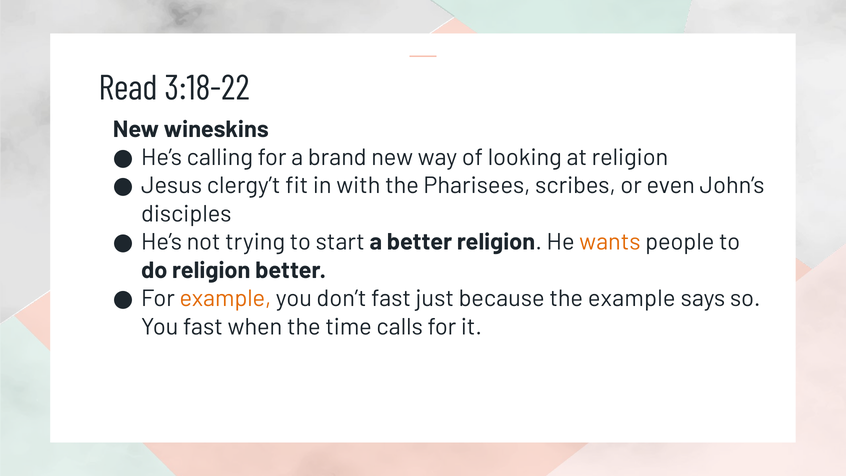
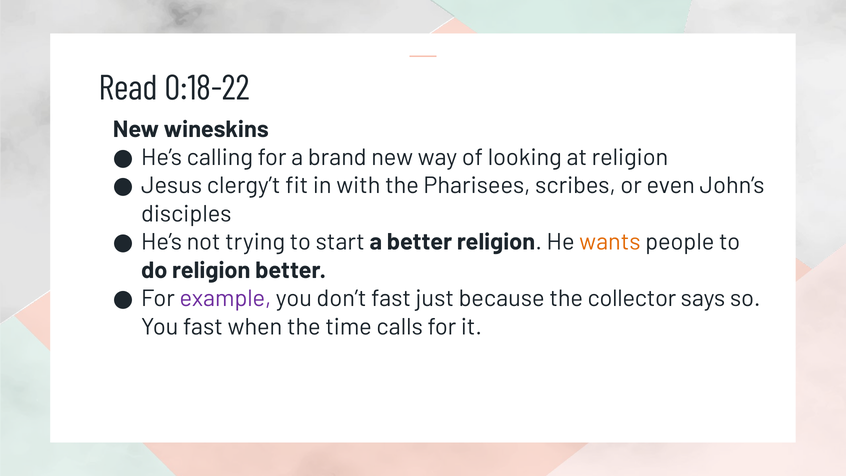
3:18-22: 3:18-22 -> 0:18-22
example at (225, 299) colour: orange -> purple
the example: example -> collector
